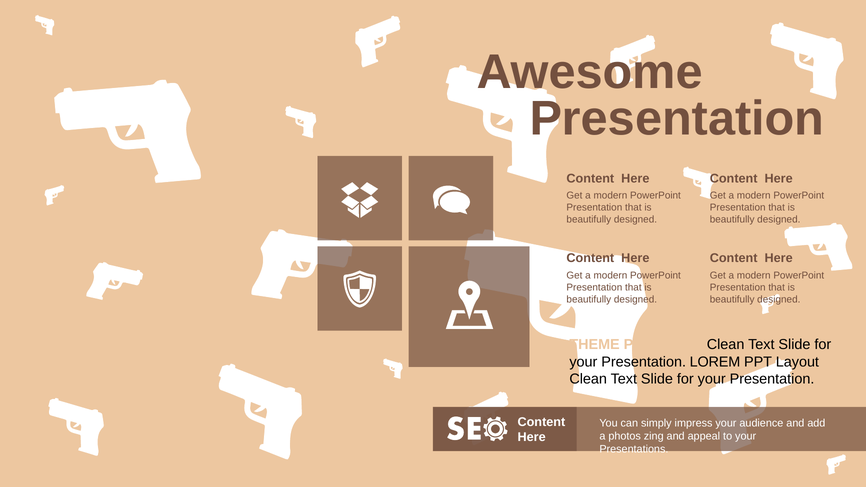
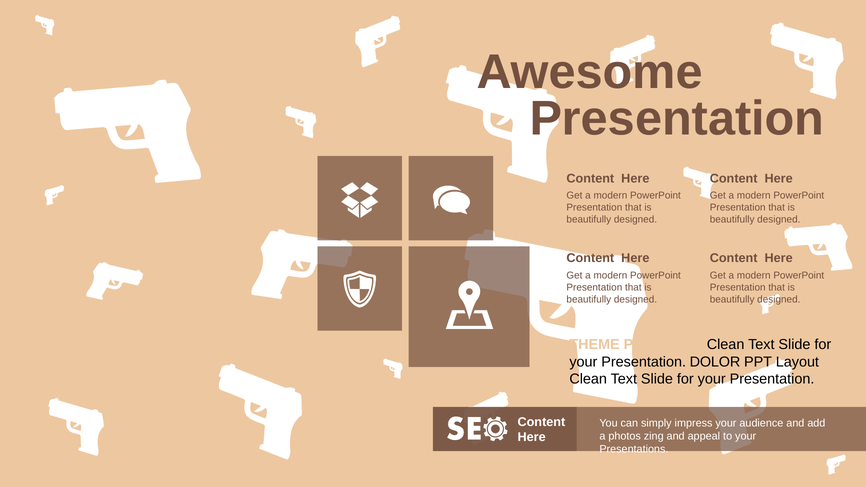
LOREM: LOREM -> DOLOR
